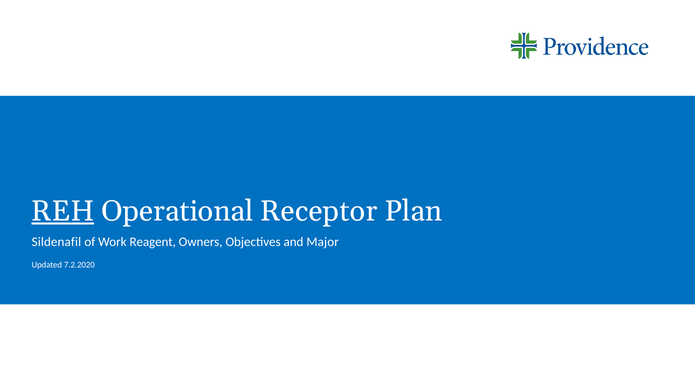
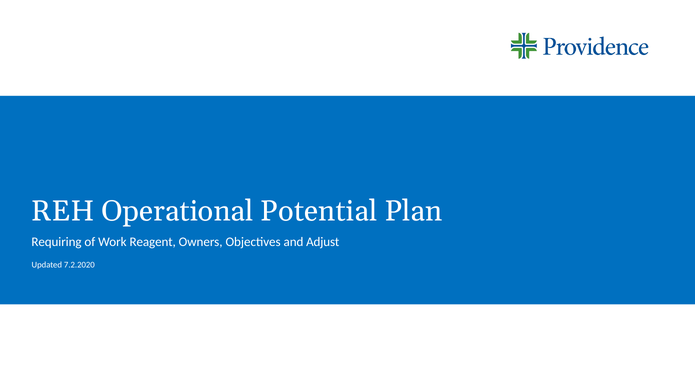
REH underline: present -> none
Receptor: Receptor -> Potential
Sildenafil: Sildenafil -> Requiring
Major: Major -> Adjust
